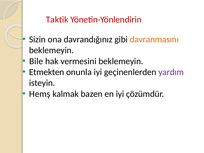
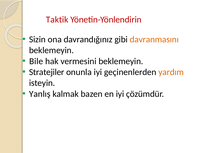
Etmekten: Etmekten -> Stratejiler
yardım colour: purple -> orange
Hemş: Hemş -> Yanlış
